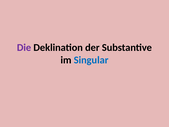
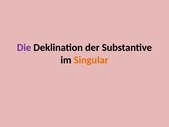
Singular colour: blue -> orange
